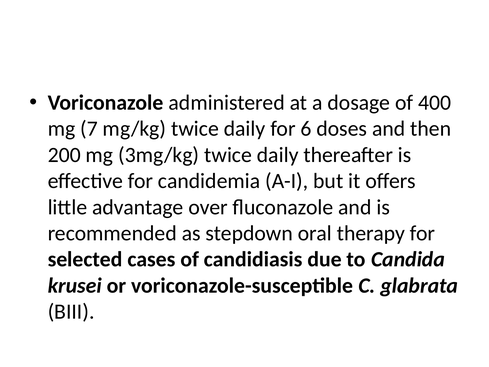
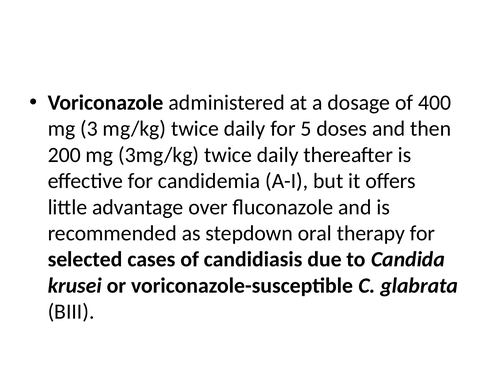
7: 7 -> 3
6: 6 -> 5
